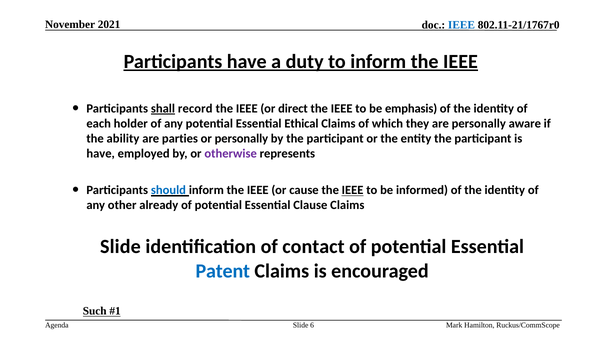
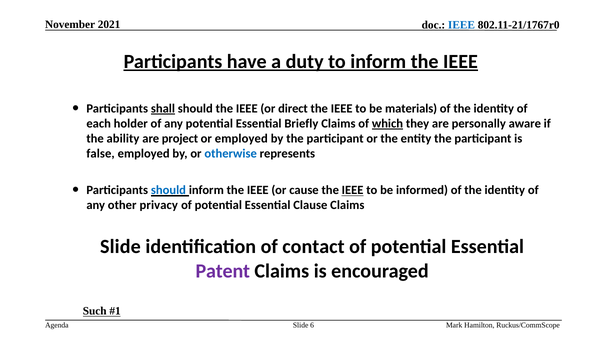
shall record: record -> should
emphasis: emphasis -> materials
Ethical: Ethical -> Briefly
which underline: none -> present
parties: parties -> project
or personally: personally -> employed
have at (101, 154): have -> false
otherwise colour: purple -> blue
already: already -> privacy
Patent colour: blue -> purple
